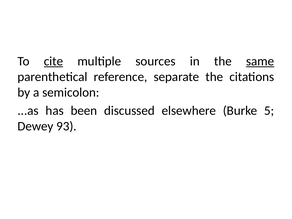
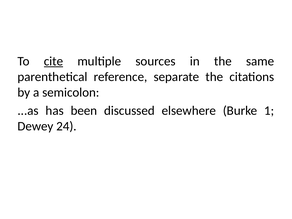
same underline: present -> none
5: 5 -> 1
93: 93 -> 24
